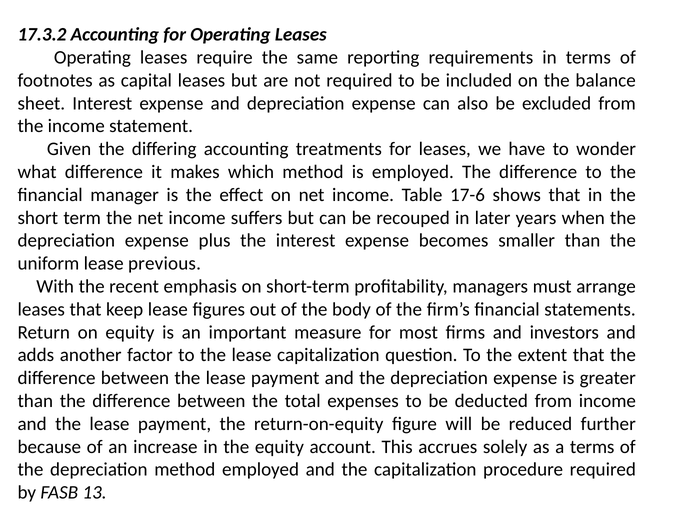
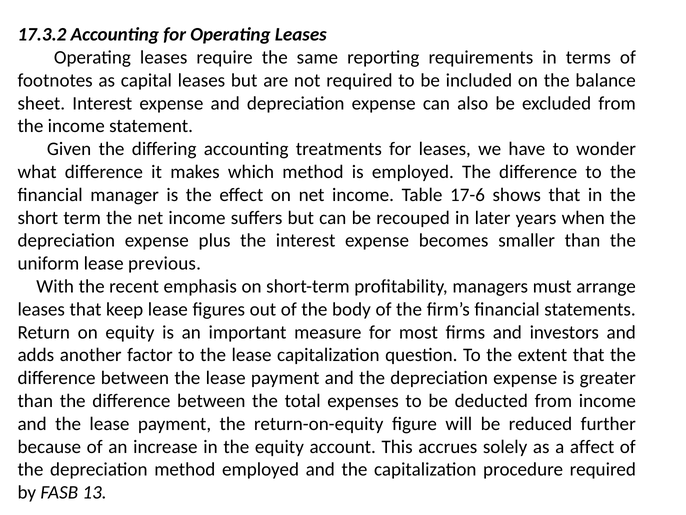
a terms: terms -> affect
